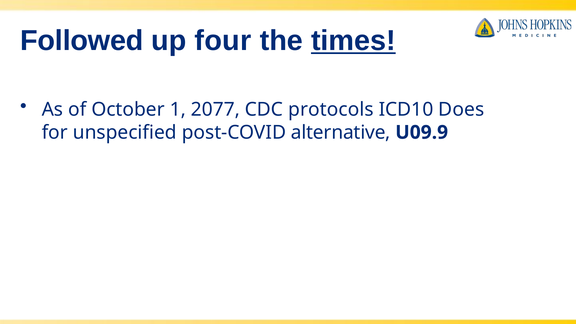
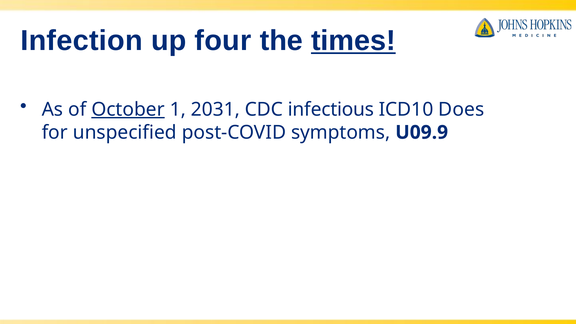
Followed: Followed -> Infection
October underline: none -> present
2077: 2077 -> 2031
protocols: protocols -> infectious
alternative: alternative -> symptoms
